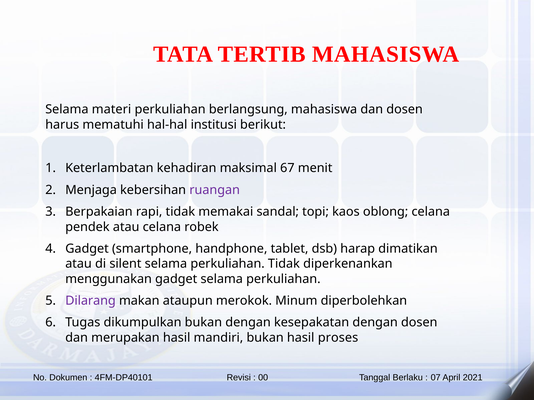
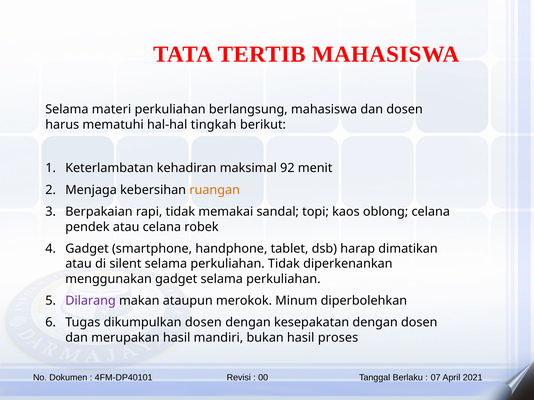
institusi: institusi -> tingkah
67: 67 -> 92
ruangan colour: purple -> orange
dikumpulkan bukan: bukan -> dosen
